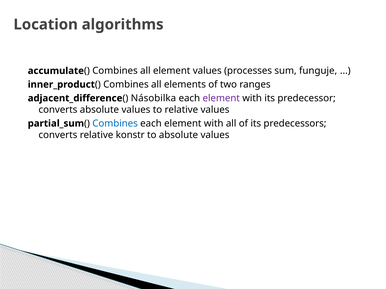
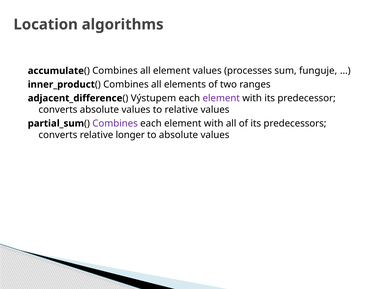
Násobilka: Násobilka -> Výstupem
Combines at (115, 124) colour: blue -> purple
konstr: konstr -> longer
